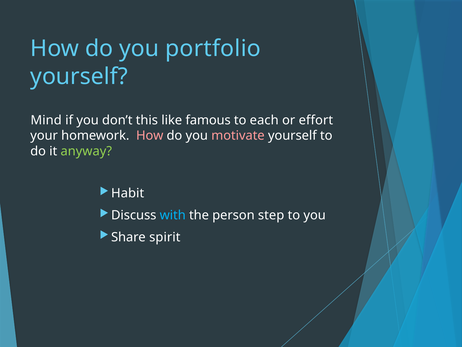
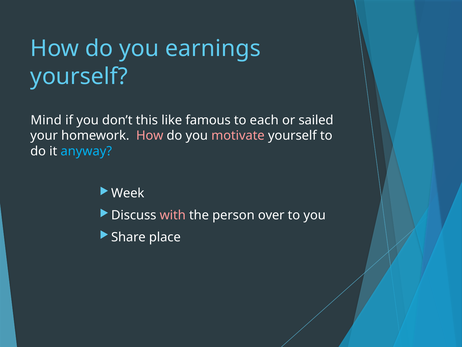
portfolio: portfolio -> earnings
effort: effort -> sailed
anyway colour: light green -> light blue
Habit: Habit -> Week
with colour: light blue -> pink
step: step -> over
spirit: spirit -> place
